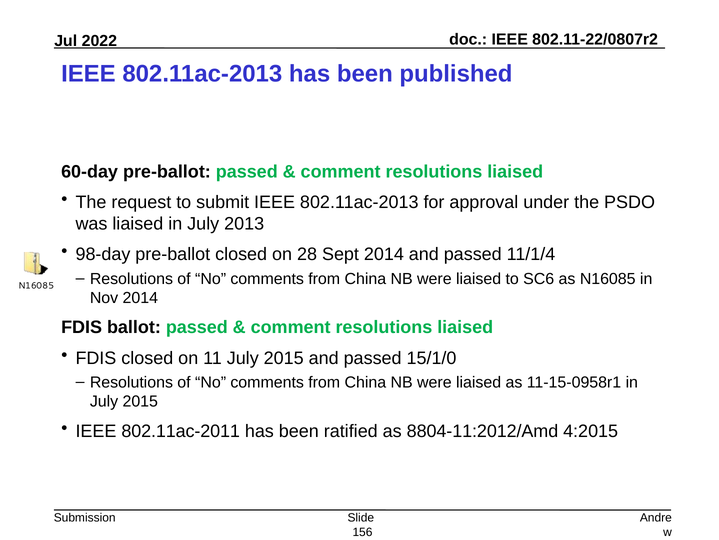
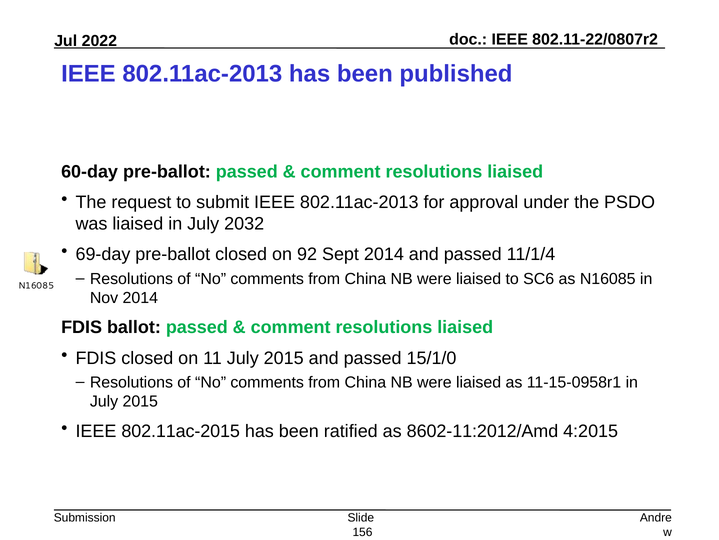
2013: 2013 -> 2032
98-day: 98-day -> 69-day
28: 28 -> 92
802.11ac-2011: 802.11ac-2011 -> 802.11ac-2015
8804-11:2012/Amd: 8804-11:2012/Amd -> 8602-11:2012/Amd
